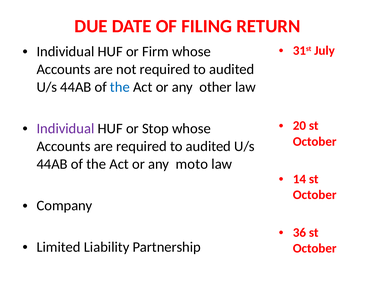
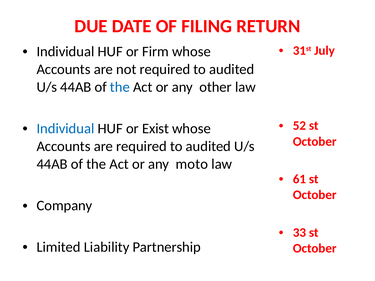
20: 20 -> 52
Individual at (65, 129) colour: purple -> blue
Stop: Stop -> Exist
14: 14 -> 61
36: 36 -> 33
